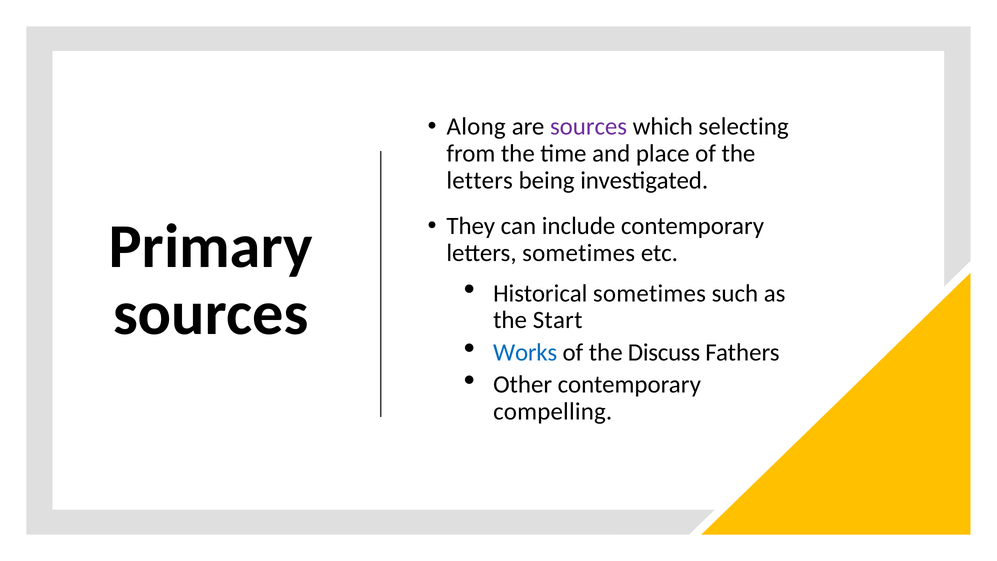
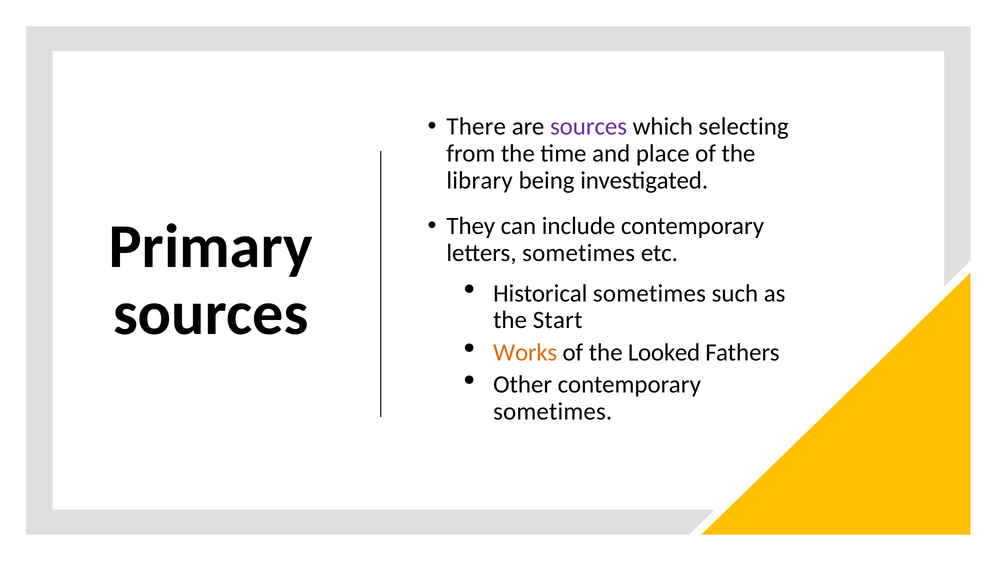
Along: Along -> There
letters at (480, 180): letters -> library
Works colour: blue -> orange
Discuss: Discuss -> Looked
compelling at (553, 411): compelling -> sometimes
